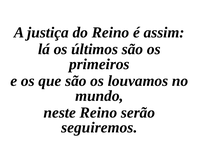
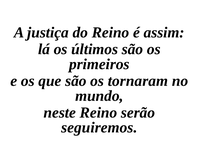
louvamos: louvamos -> tornaram
